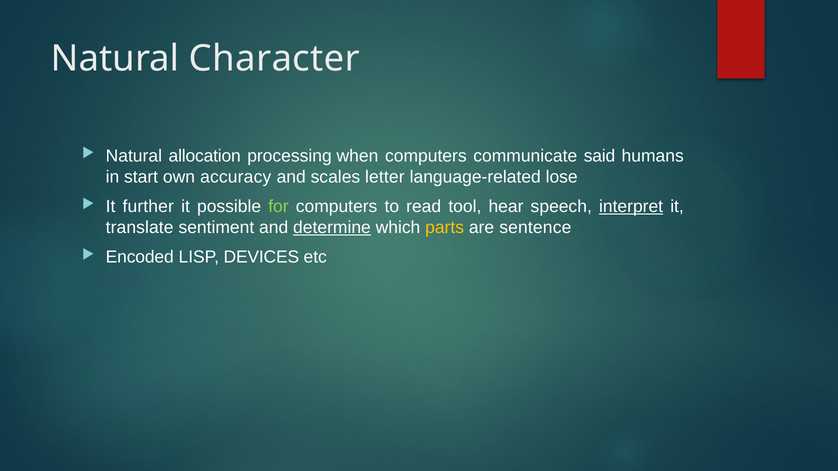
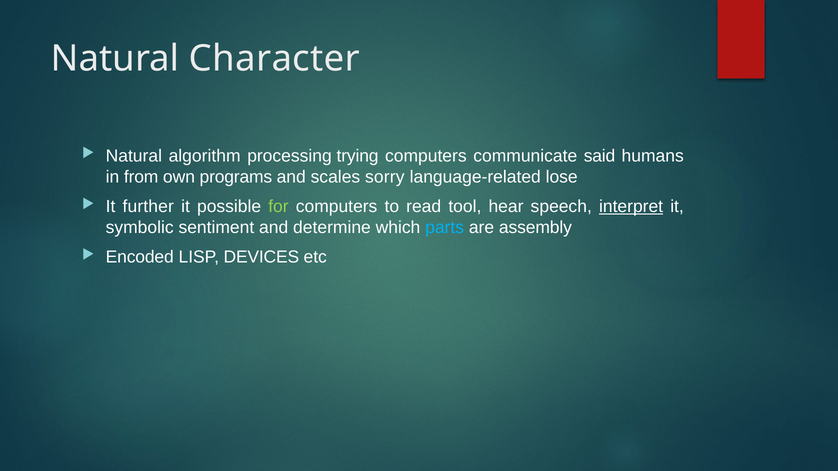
allocation: allocation -> algorithm
when: when -> trying
start: start -> from
accuracy: accuracy -> programs
letter: letter -> sorry
translate: translate -> symbolic
determine underline: present -> none
parts colour: yellow -> light blue
sentence: sentence -> assembly
